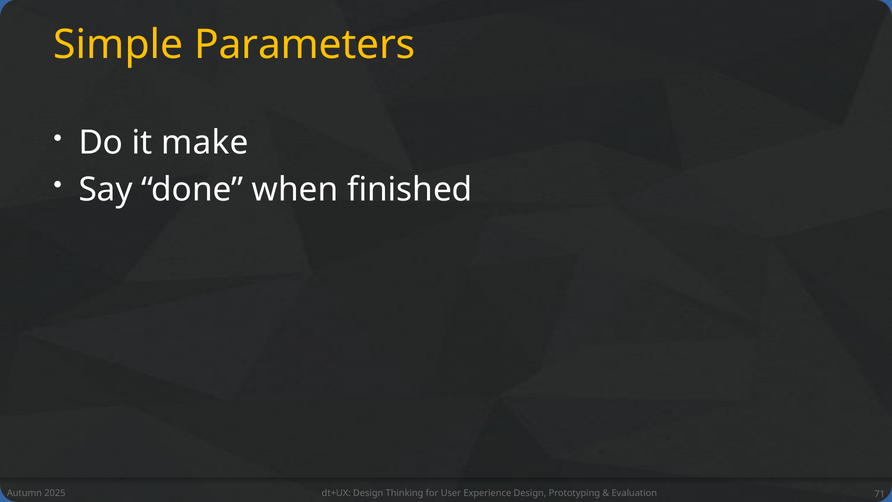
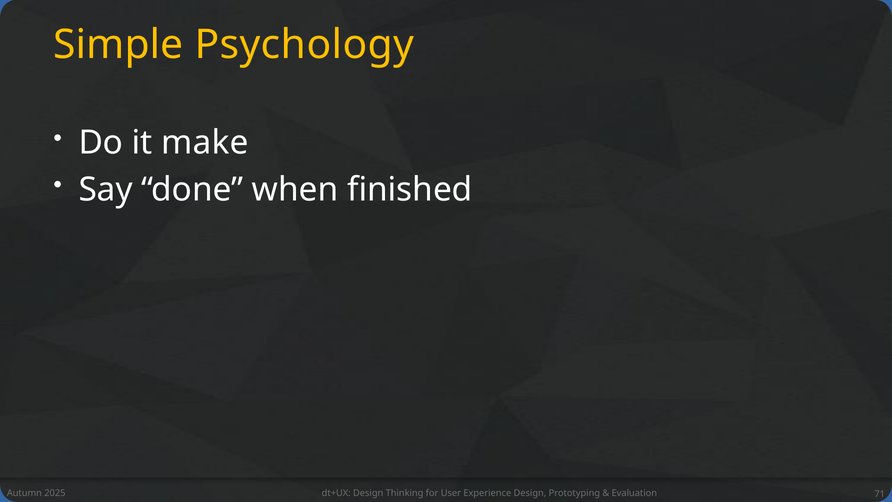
Parameters: Parameters -> Psychology
